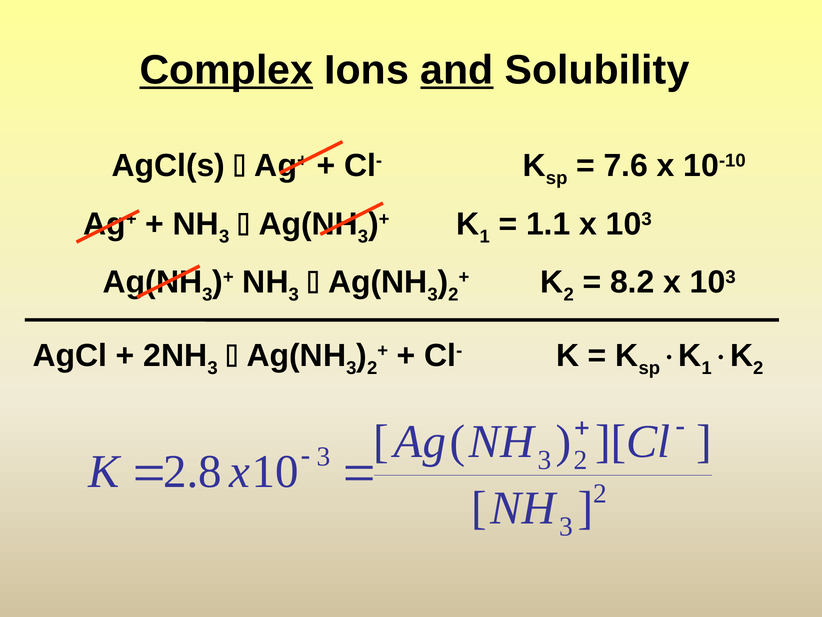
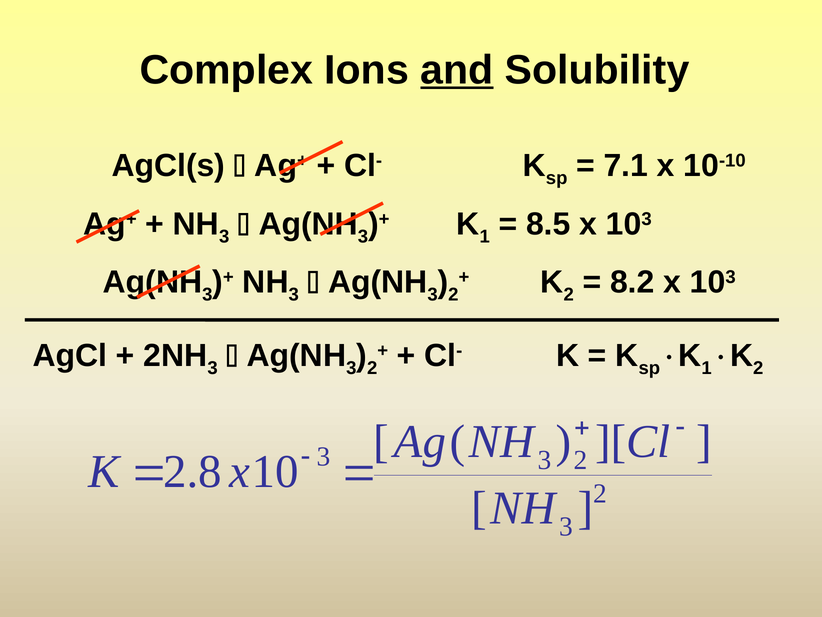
Complex underline: present -> none
7.6: 7.6 -> 7.1
1.1: 1.1 -> 8.5
